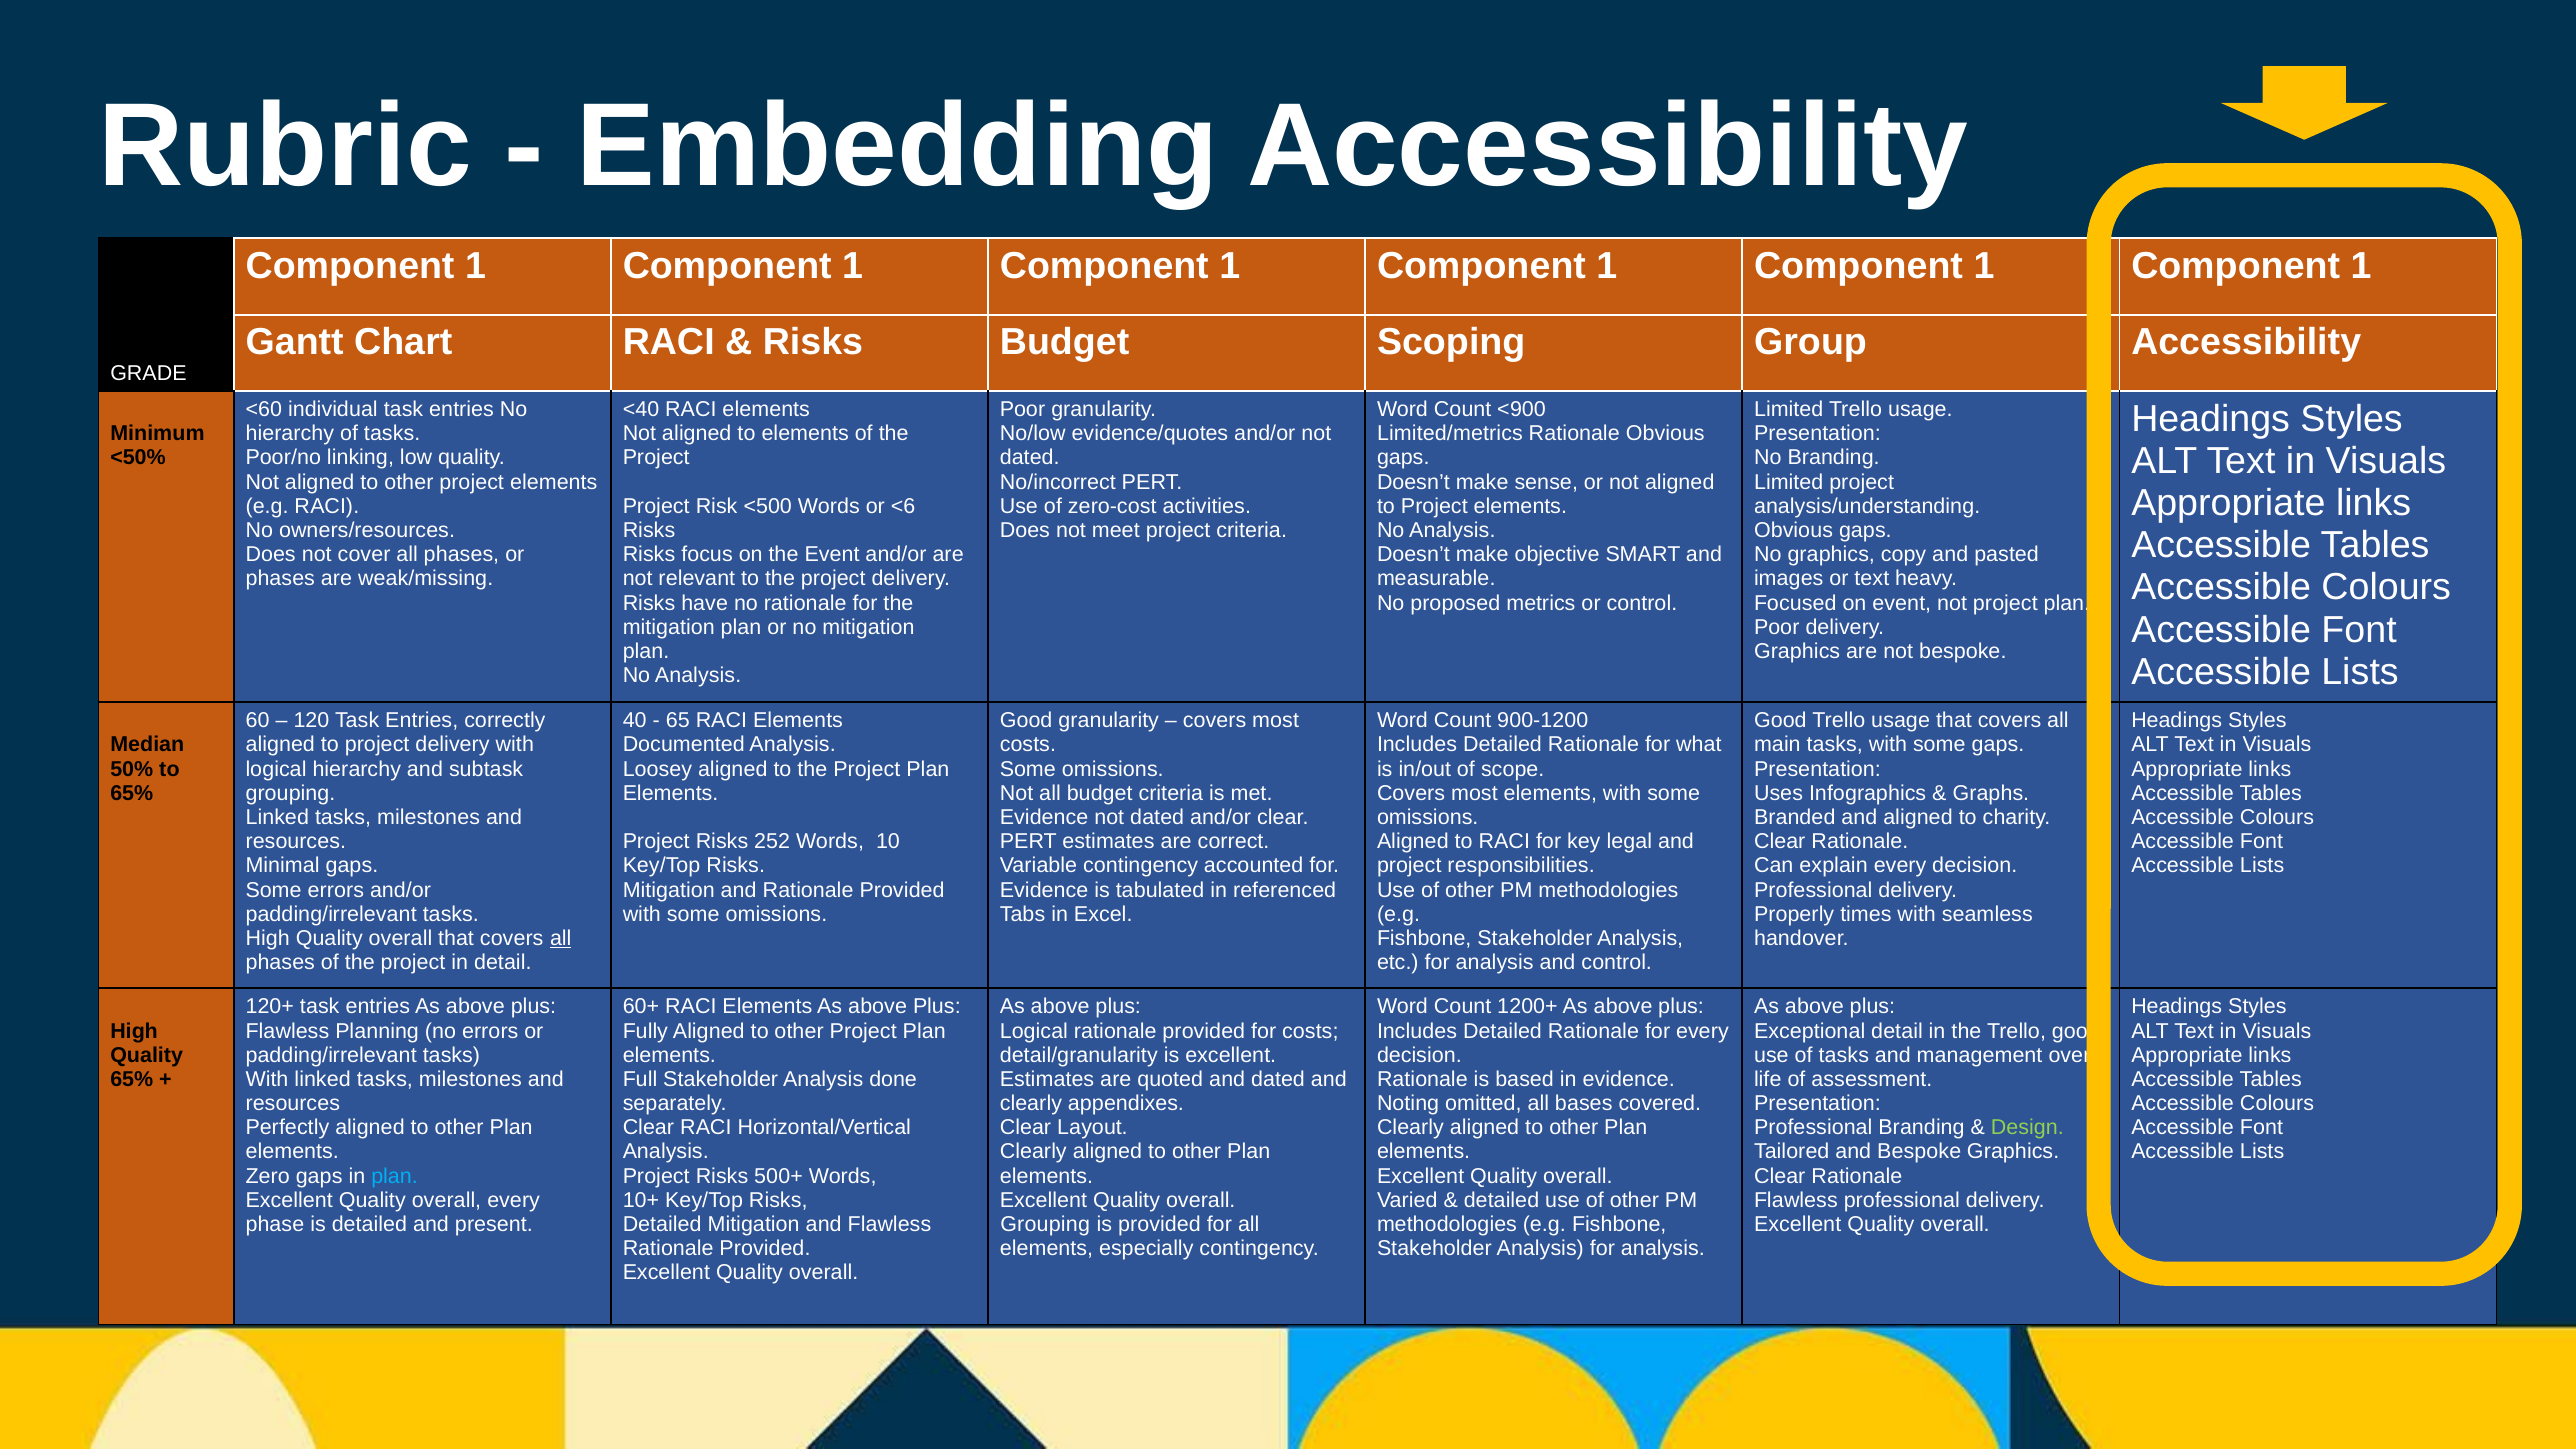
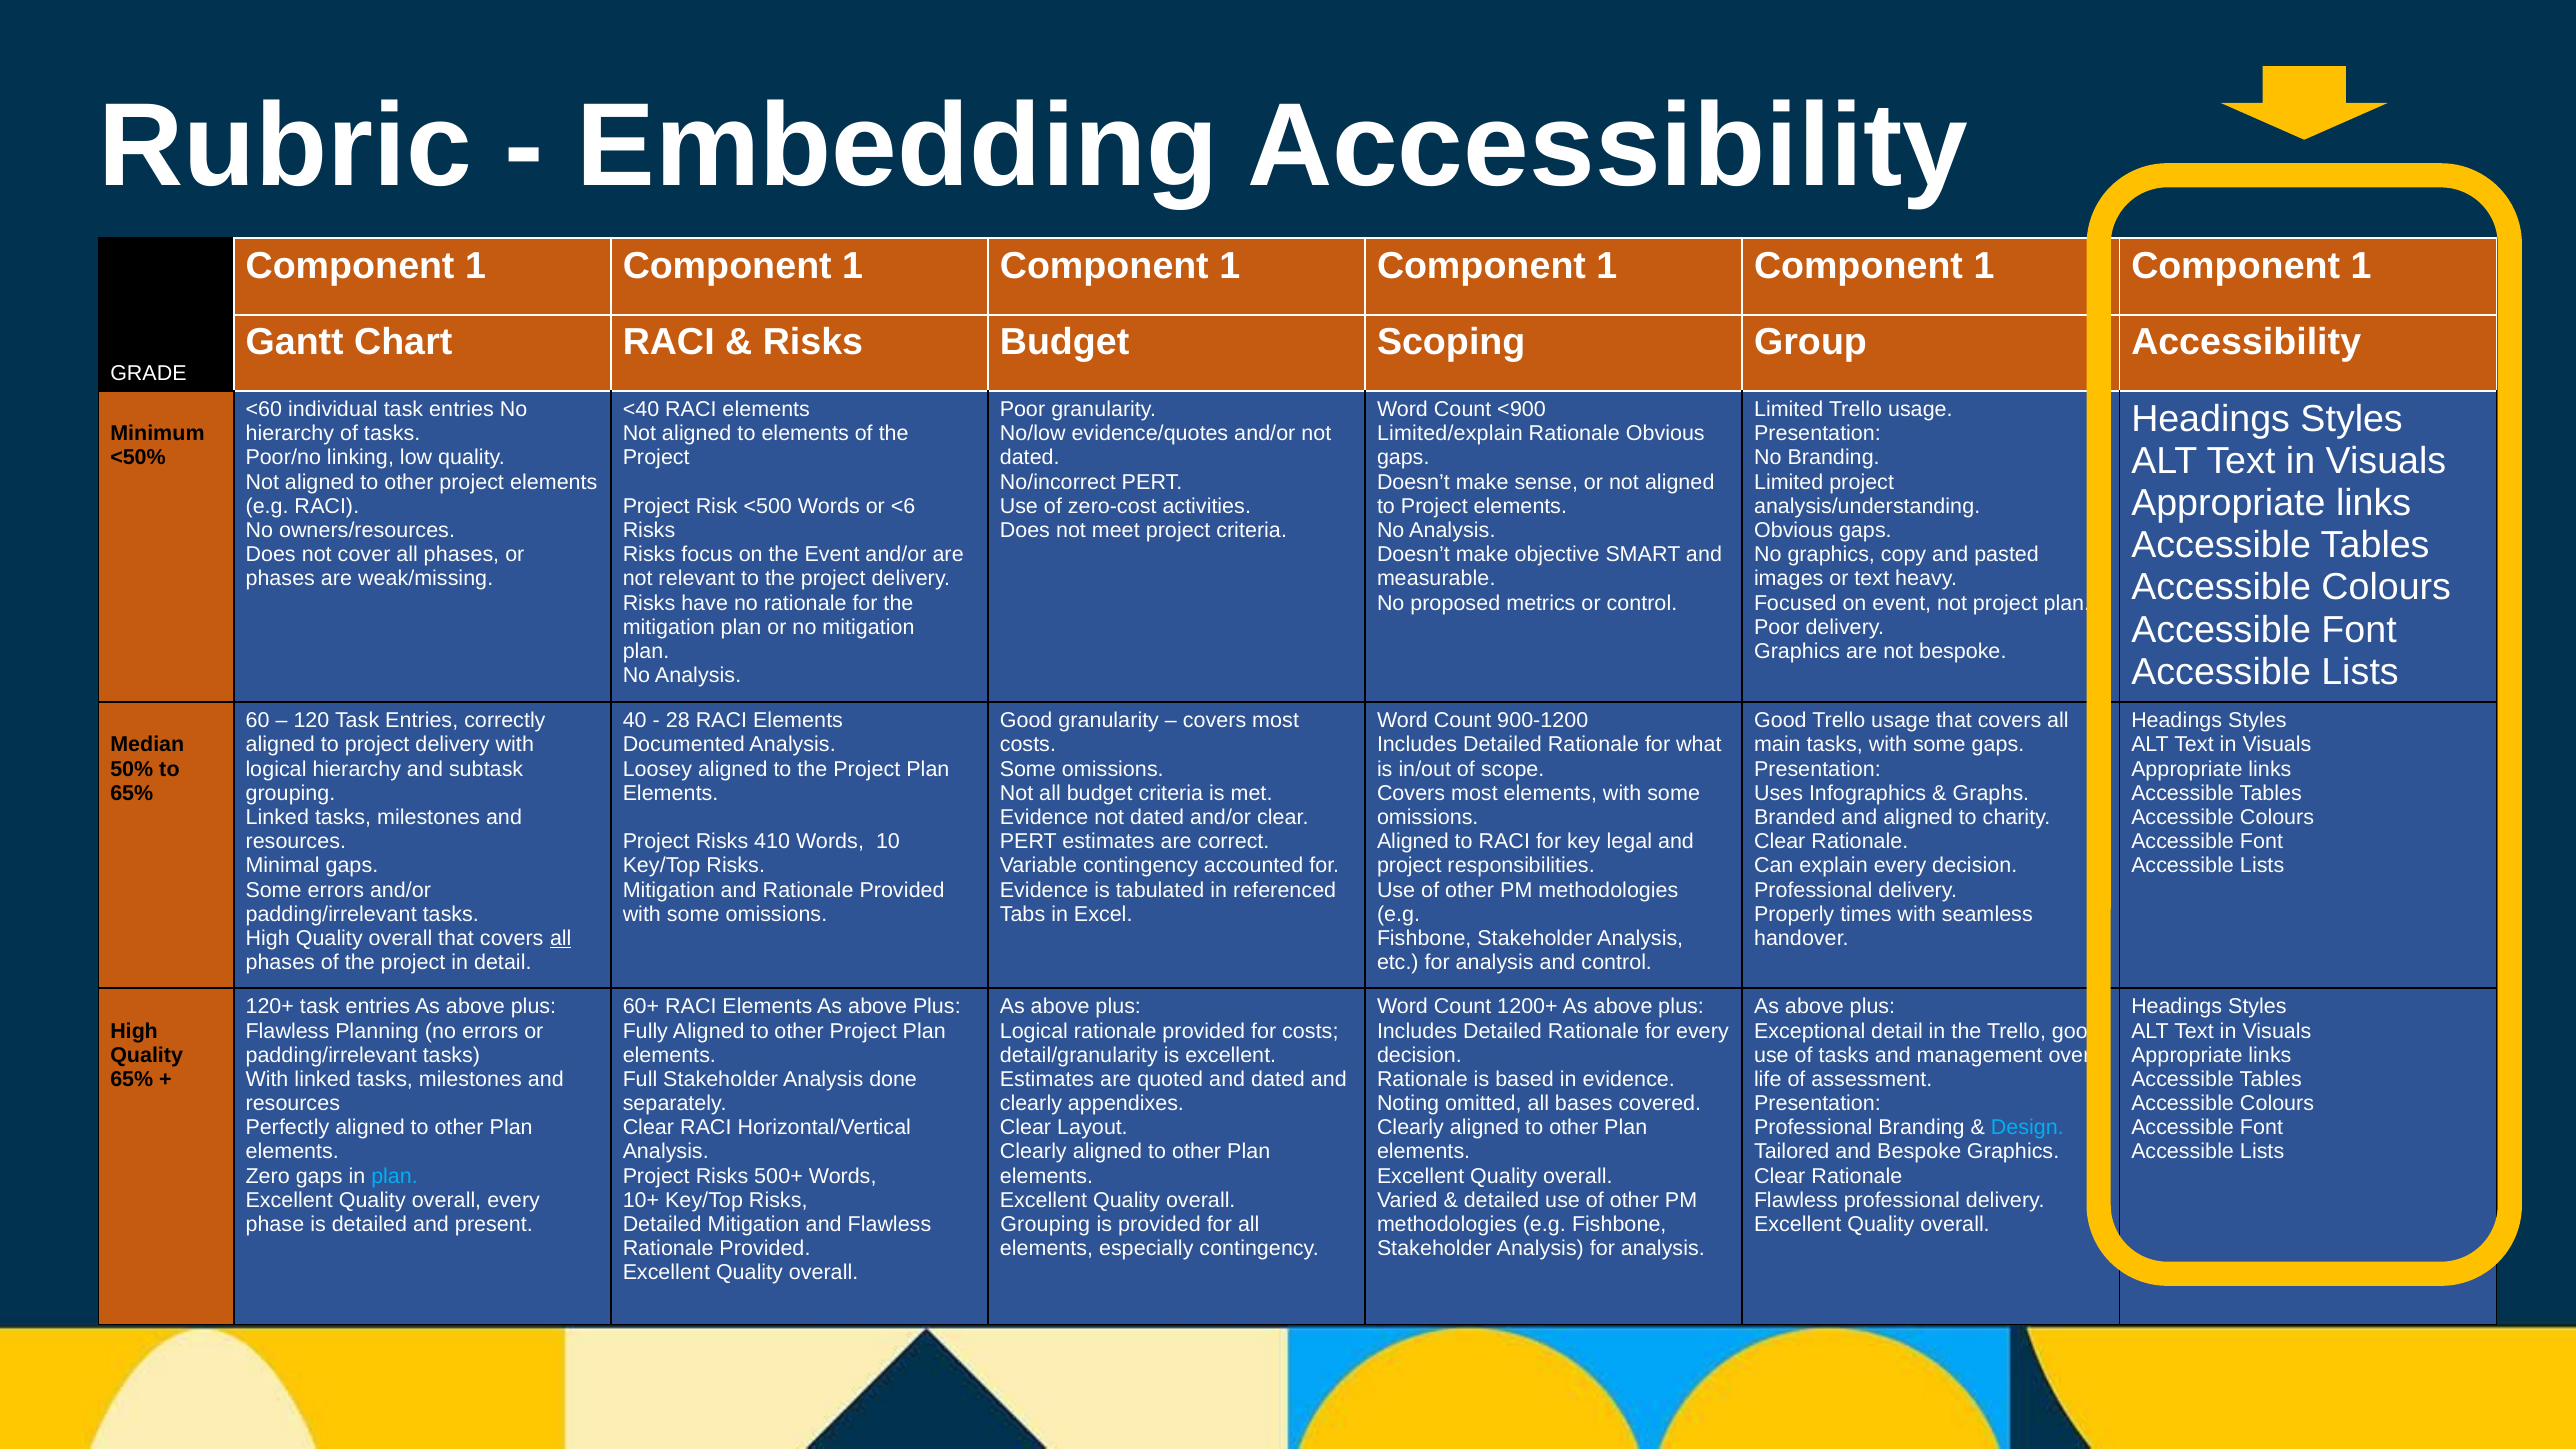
Limited/metrics: Limited/metrics -> Limited/explain
65: 65 -> 28
252: 252 -> 410
Design colour: light green -> light blue
